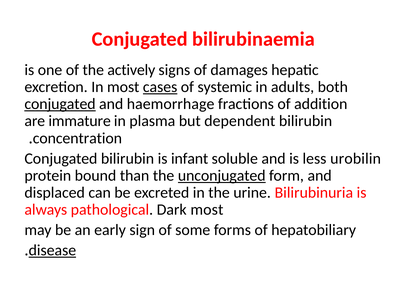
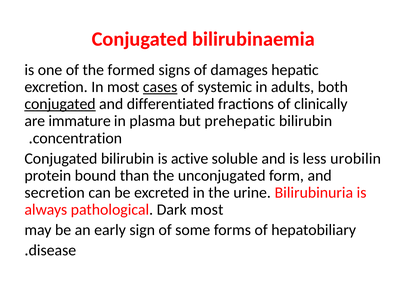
actively: actively -> formed
haemorrhage: haemorrhage -> differentiated
addition: addition -> clinically
dependent: dependent -> prehepatic
infant: infant -> active
unconjugated underline: present -> none
displaced: displaced -> secretion
disease underline: present -> none
